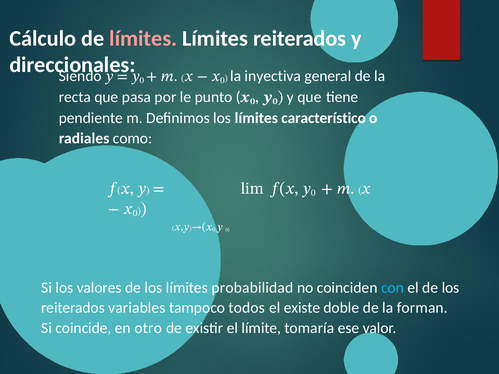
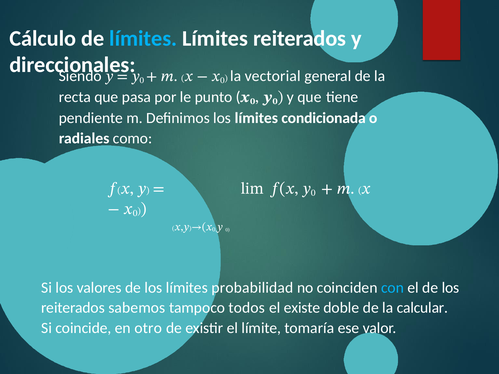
límites at (143, 38) colour: pink -> light blue
inyectiva: inyectiva -> vectorial
característico: característico -> condicionada
variables: variables -> sabemos
forman: forman -> calcular
